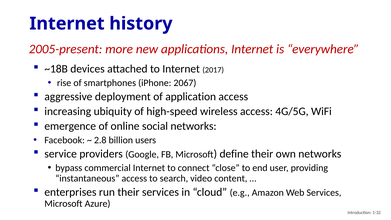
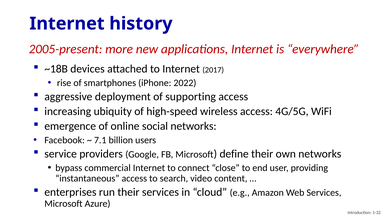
2067: 2067 -> 2022
application: application -> supporting
2.8: 2.8 -> 7.1
